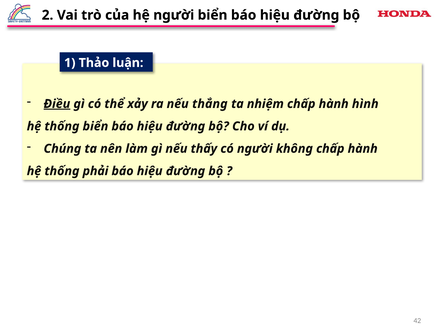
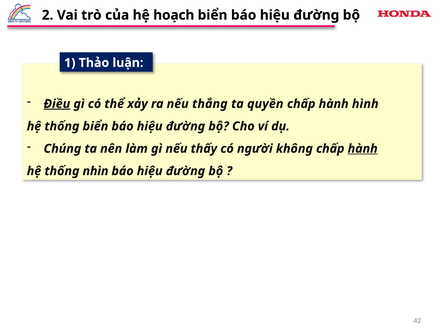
hệ người: người -> hoạch
nhiệm: nhiệm -> quyền
hành at (363, 149) underline: none -> present
phải: phải -> nhìn
